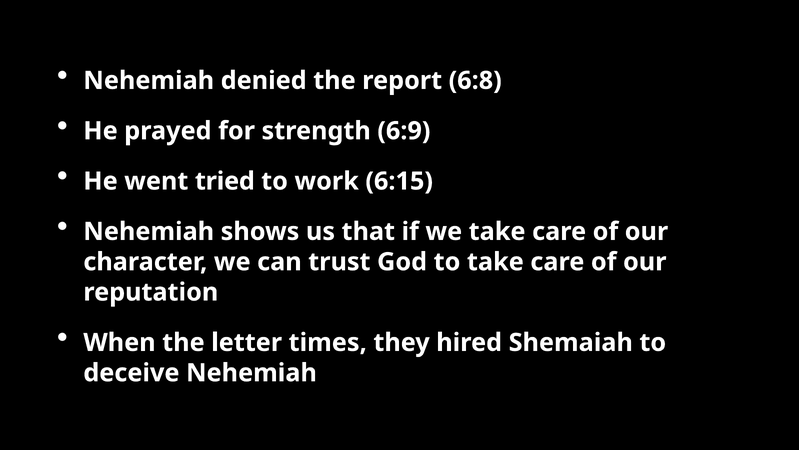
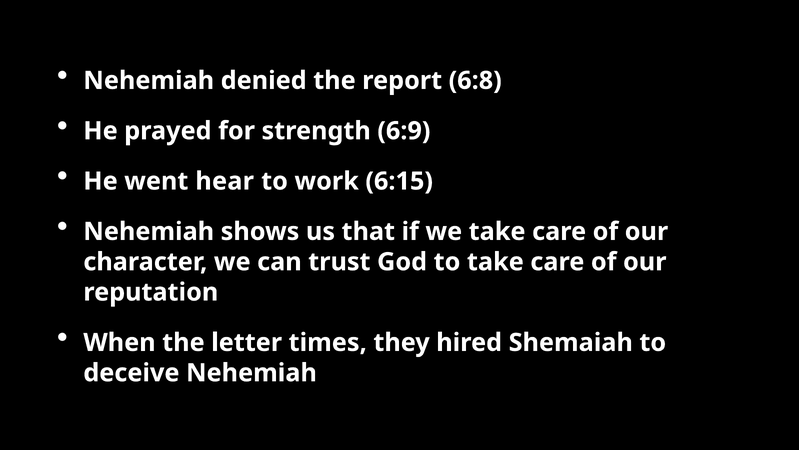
tried: tried -> hear
